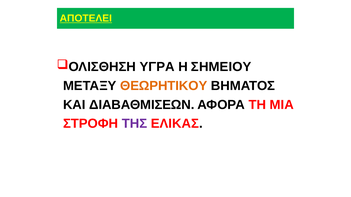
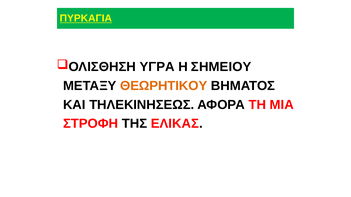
ΑΠΟΤΕΛΕI: ΑΠΟΤΕΛΕI -> ΠΥΡΚΑΓΙΑ
ΔΙΑΒΑΘΜΙΣΕΩΝ: ΔΙΑΒΑΘΜΙΣΕΩΝ -> ΤΗΛΕΚΙΝΗΣΕΩΣ
ΤΗΣ colour: purple -> black
